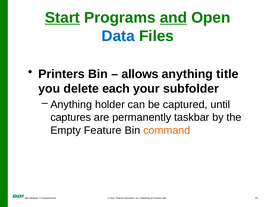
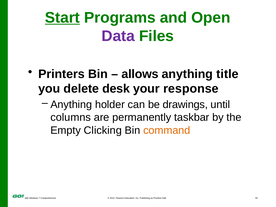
and underline: present -> none
Data colour: blue -> purple
each: each -> desk
subfolder: subfolder -> response
captured: captured -> drawings
captures: captures -> columns
Feature: Feature -> Clicking
